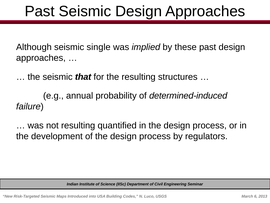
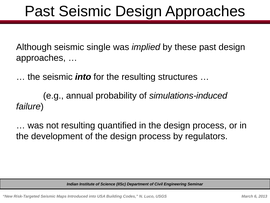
seismic that: that -> into
determined-induced: determined-induced -> simulations-induced
